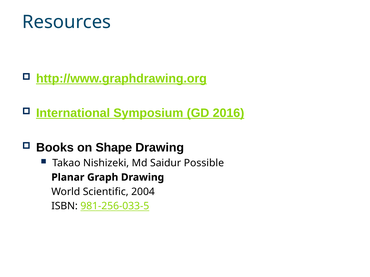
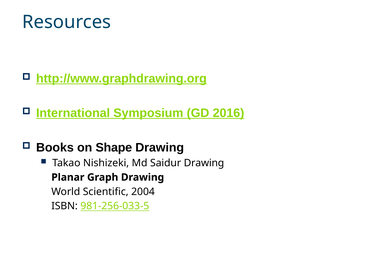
Saidur Possible: Possible -> Drawing
